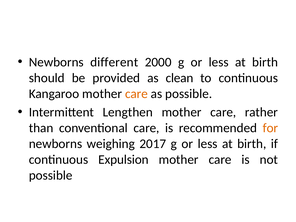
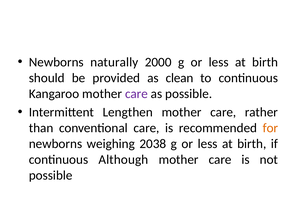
different: different -> naturally
care at (136, 94) colour: orange -> purple
2017: 2017 -> 2038
Expulsion: Expulsion -> Although
